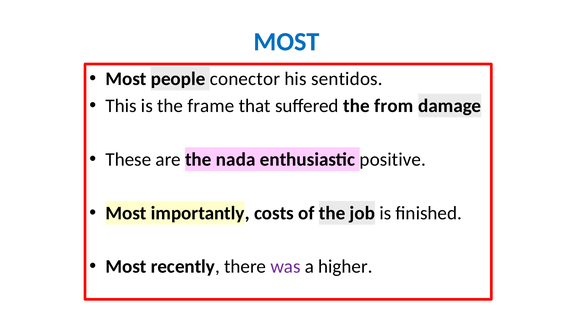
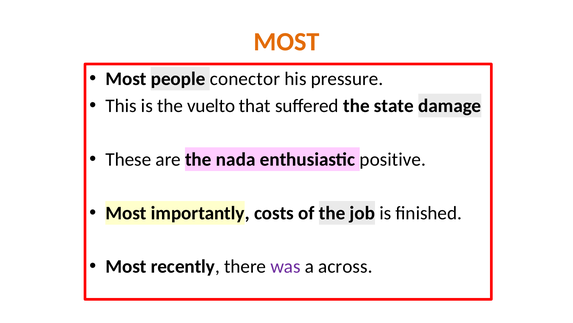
MOST at (286, 42) colour: blue -> orange
sentidos: sentidos -> pressure
frame: frame -> vuelto
from: from -> state
higher: higher -> across
